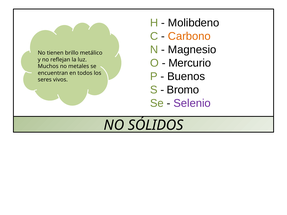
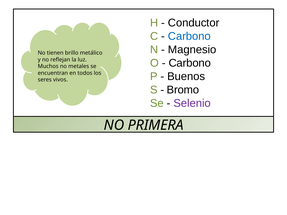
Molibdeno: Molibdeno -> Conductor
Carbono at (189, 36) colour: orange -> blue
Mercurio at (190, 63): Mercurio -> Carbono
SÓLIDOS: SÓLIDOS -> PRIMERA
